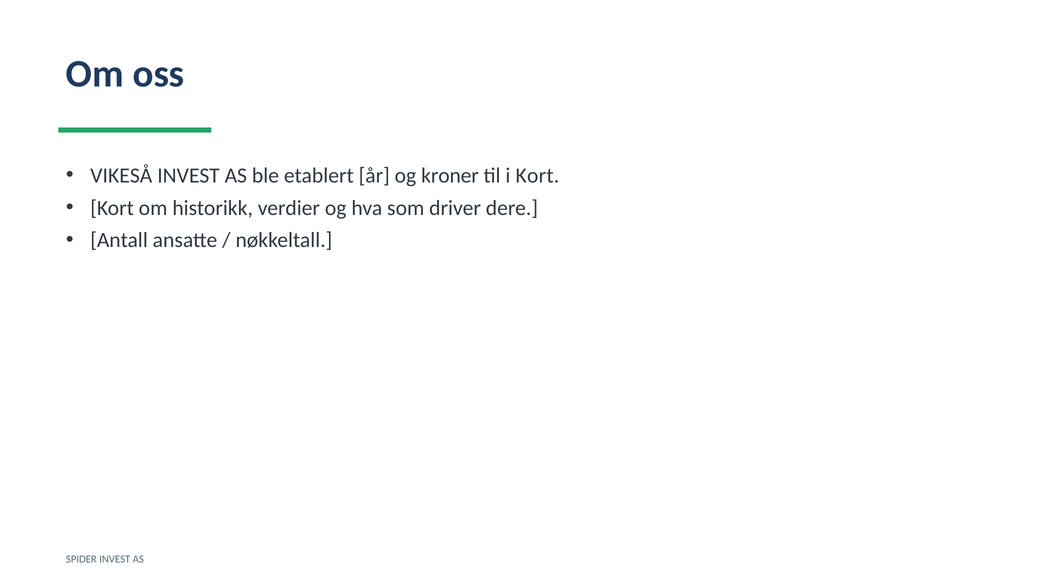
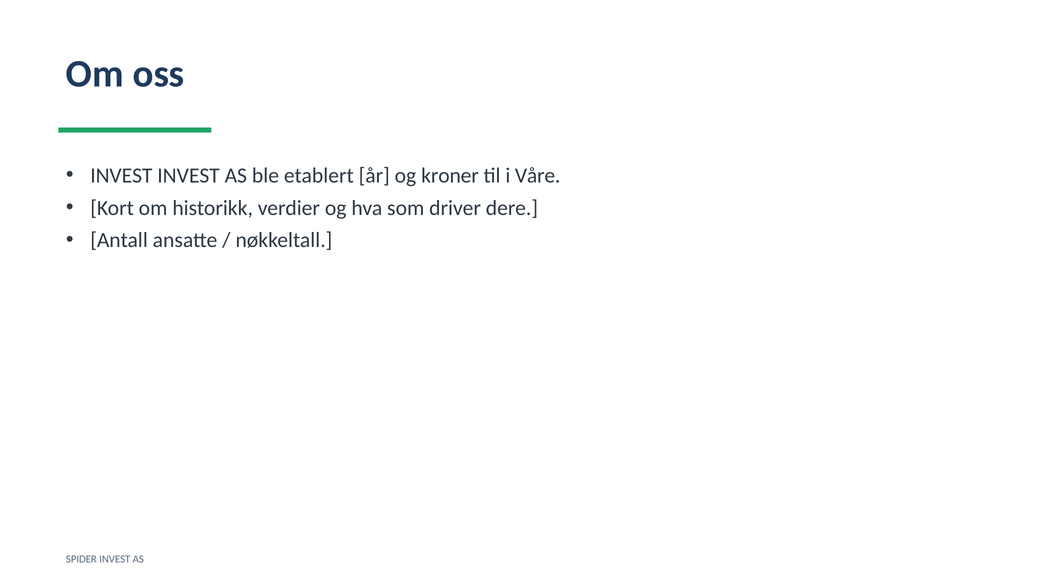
VIKESÅ at (121, 176): VIKESÅ -> INVEST
i Kort: Kort -> Våre
